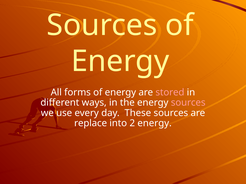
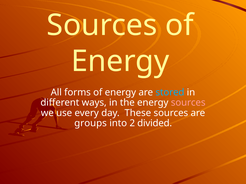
stored colour: pink -> light blue
replace: replace -> groups
2 energy: energy -> divided
